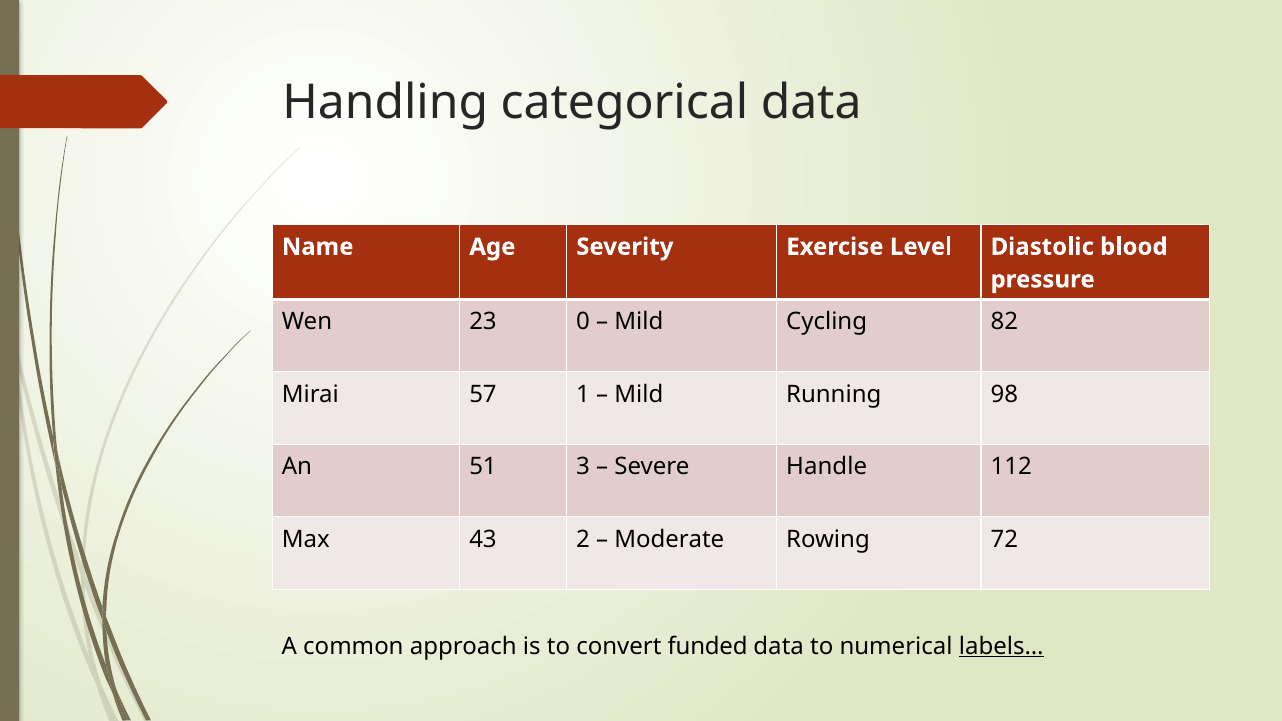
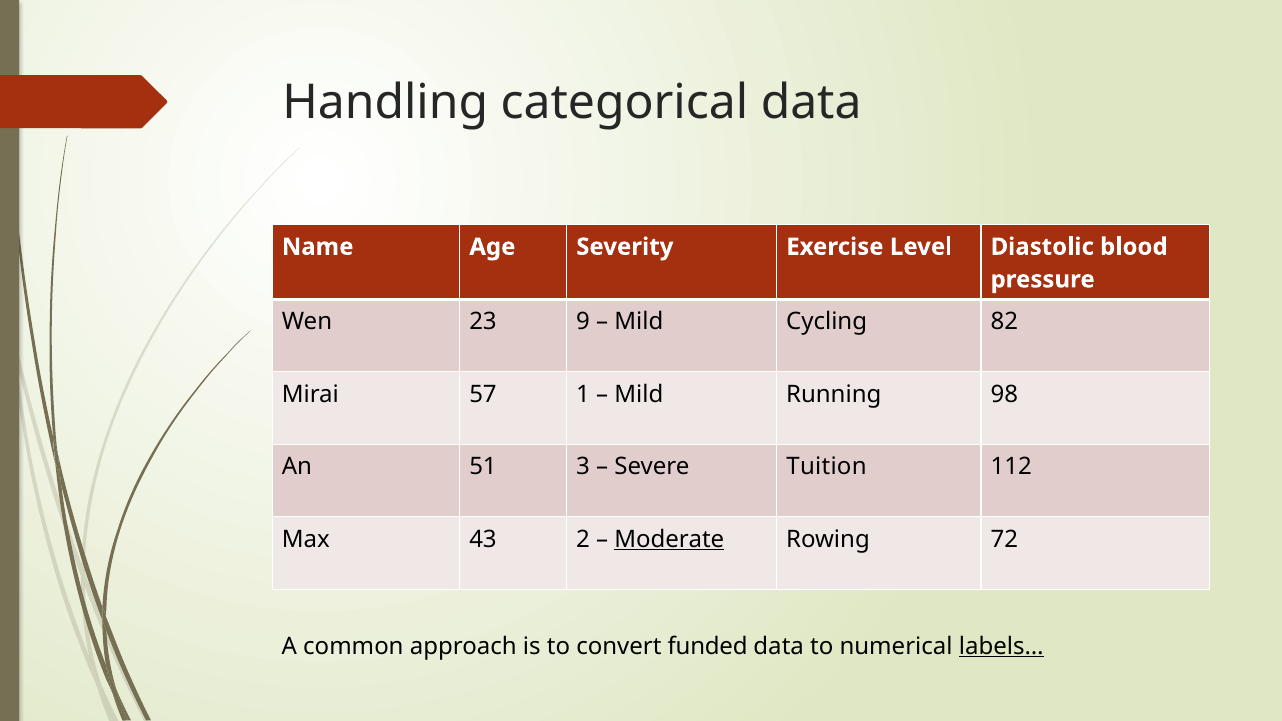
0: 0 -> 9
Handle: Handle -> Tuition
Moderate underline: none -> present
